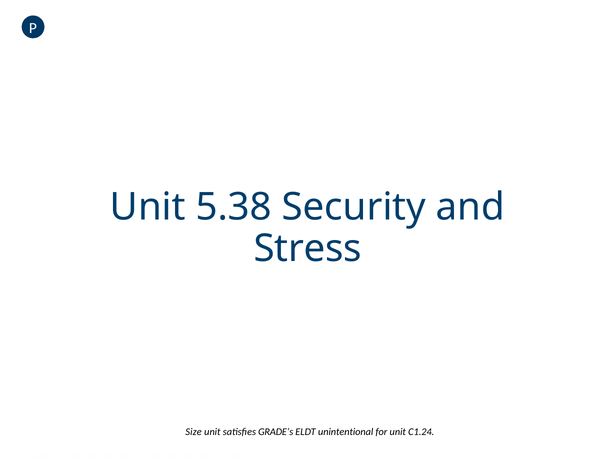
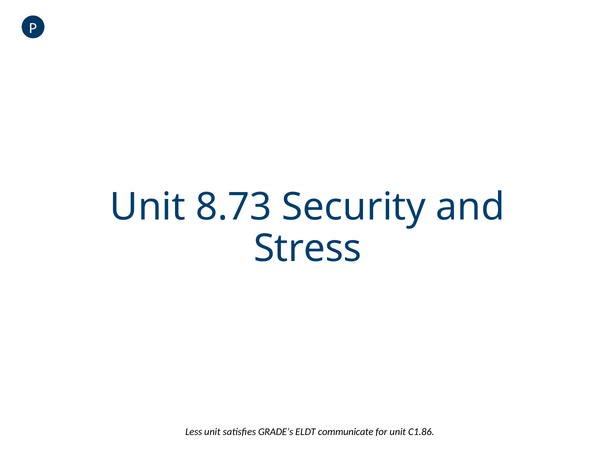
5.38: 5.38 -> 8.73
Size: Size -> Less
unintentional: unintentional -> communicate
C1.24: C1.24 -> C1.86
